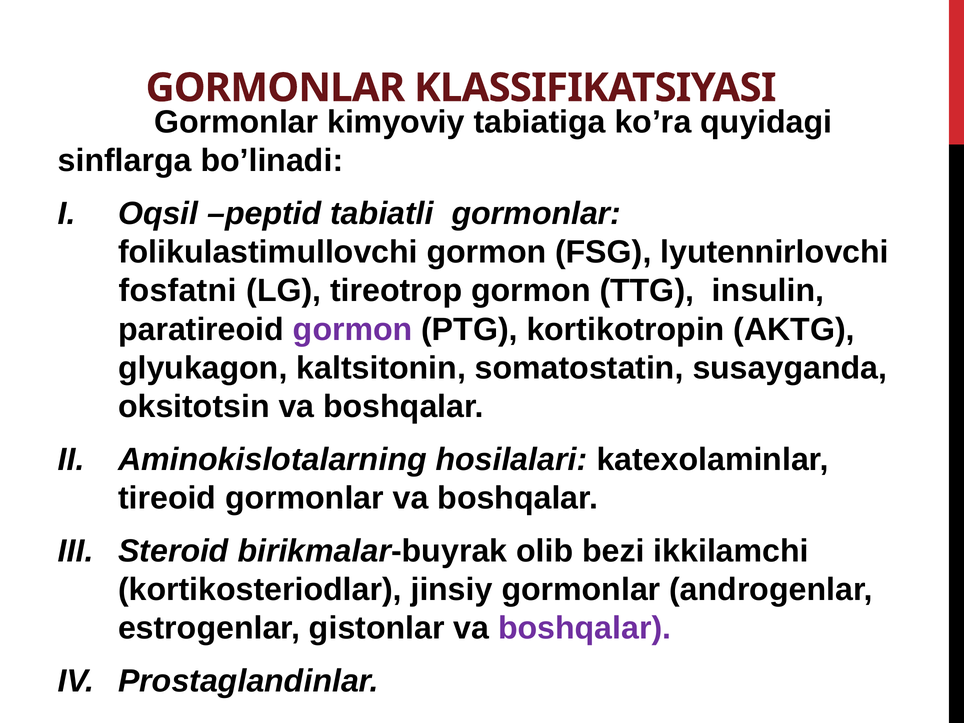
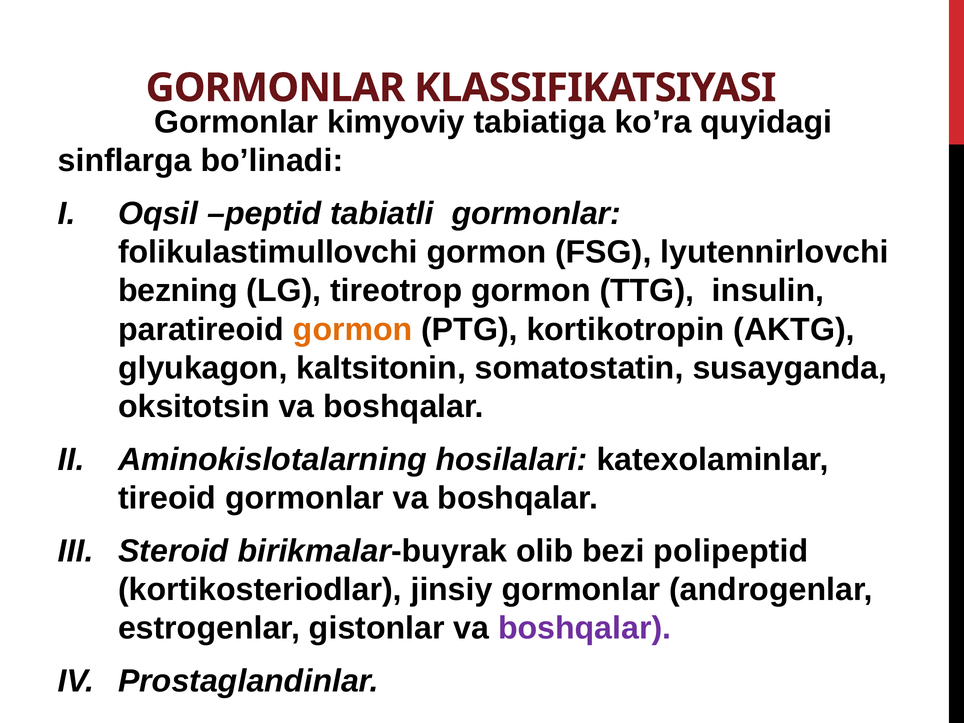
fosfatni: fosfatni -> bezning
gormon at (353, 329) colour: purple -> orange
ikkilamchi: ikkilamchi -> polipeptid
